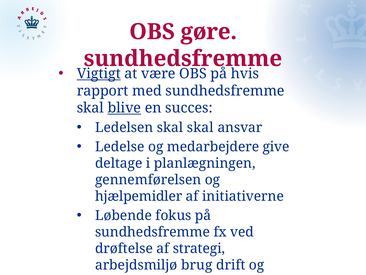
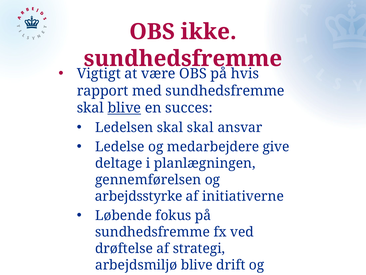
gøre: gøre -> ikke
Vigtigt underline: present -> none
hjælpemidler: hjælpemidler -> arbejdsstyrke
arbejdsmiljø brug: brug -> blive
